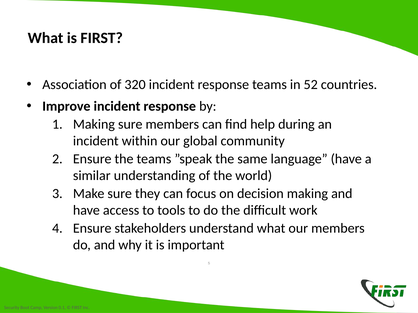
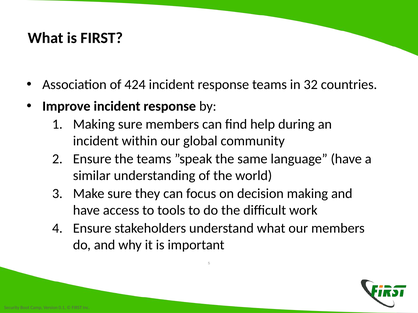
320: 320 -> 424
52: 52 -> 32
